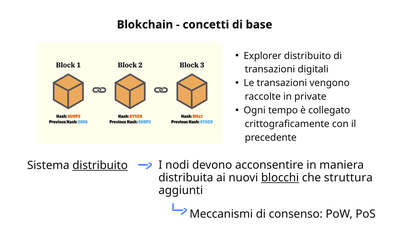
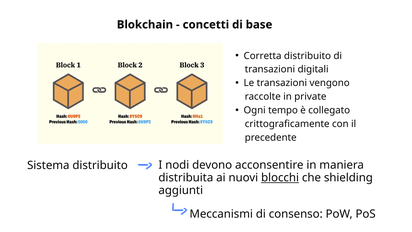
Explorer: Explorer -> Corretta
distribuito at (100, 165) underline: present -> none
struttura: struttura -> shielding
